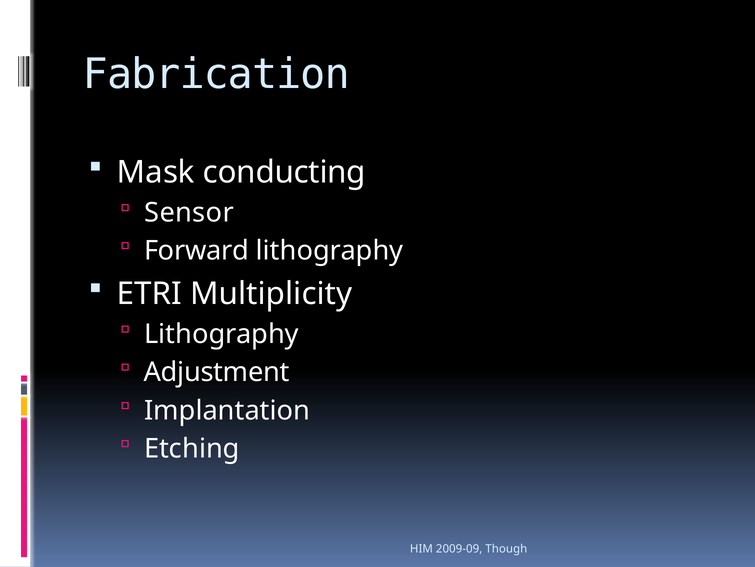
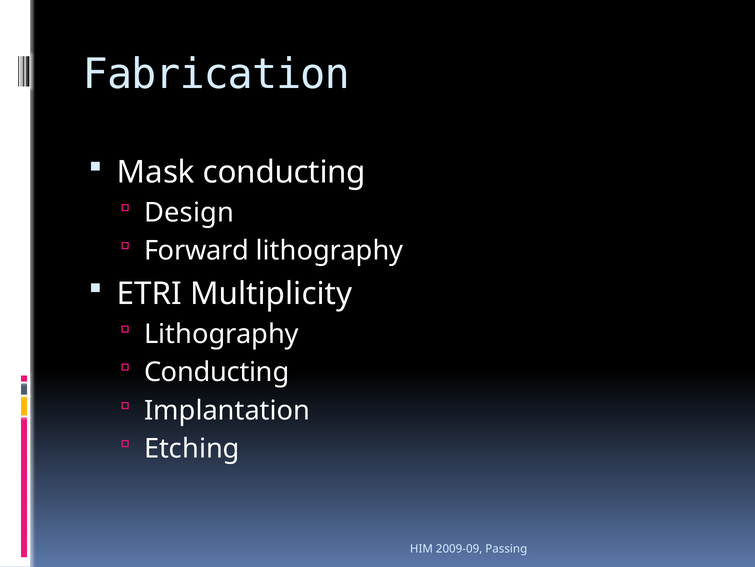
Sensor: Sensor -> Design
Adjustment at (217, 372): Adjustment -> Conducting
Though: Though -> Passing
